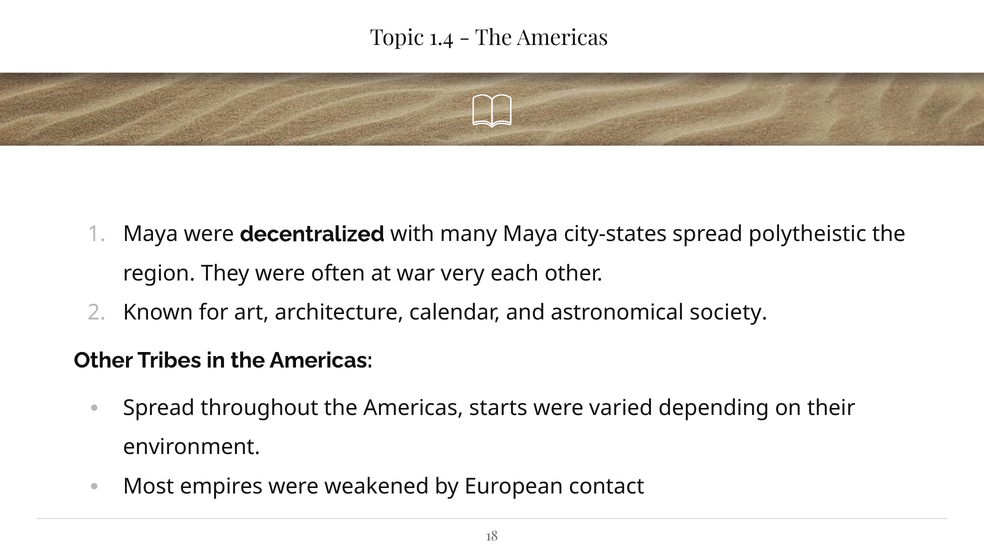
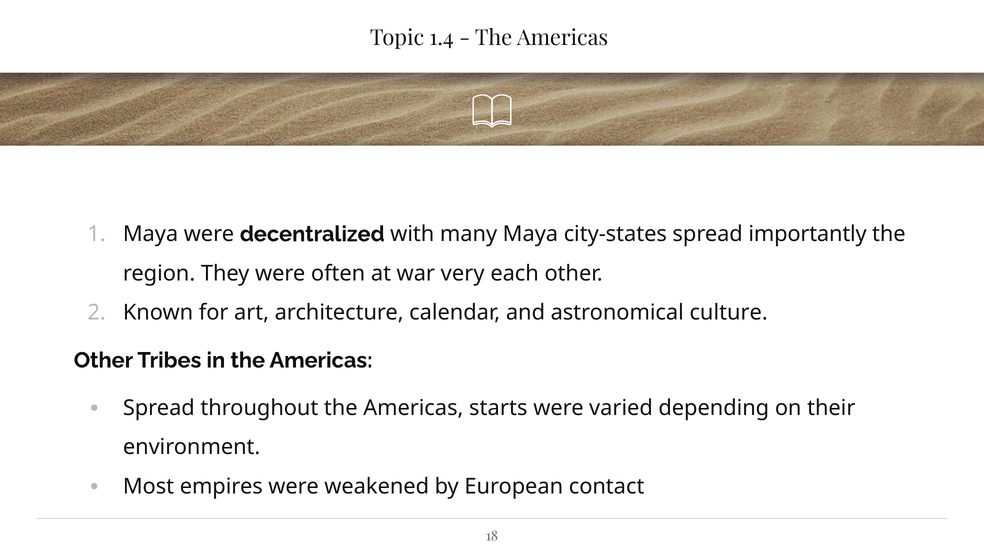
polytheistic: polytheistic -> importantly
society: society -> culture
